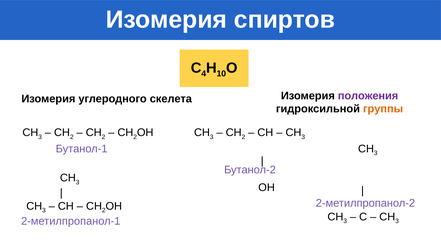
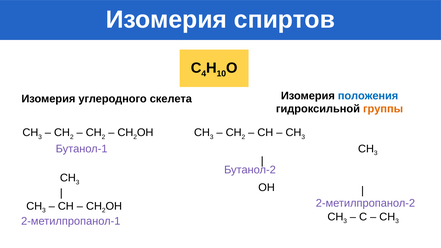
положения colour: purple -> blue
